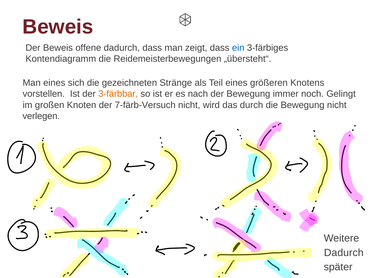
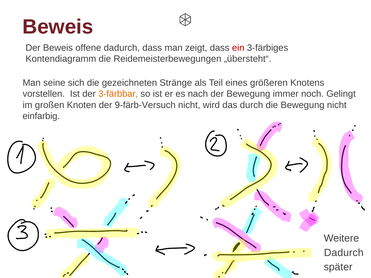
ein colour: blue -> red
Man eines: eines -> seine
7-färb-Versuch: 7-färb-Versuch -> 9-färb-Versuch
verlegen: verlegen -> einfarbig
